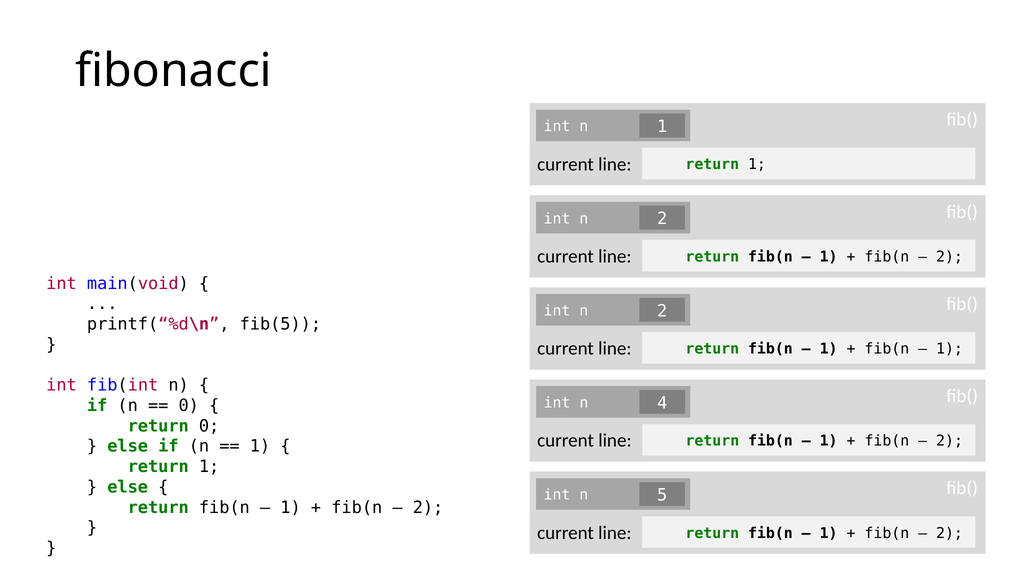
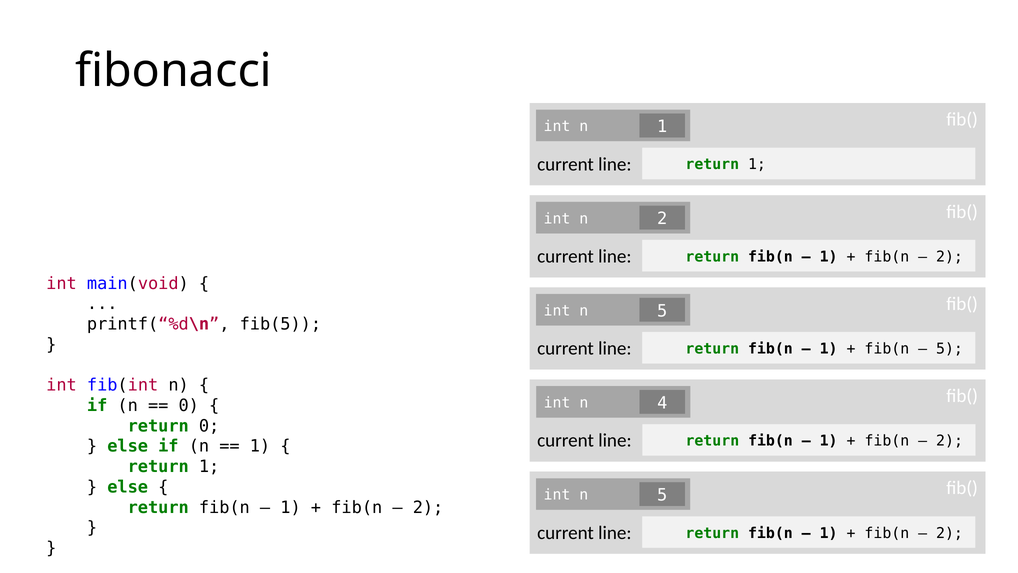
2 at (662, 311): 2 -> 5
1 at (949, 349): 1 -> 5
